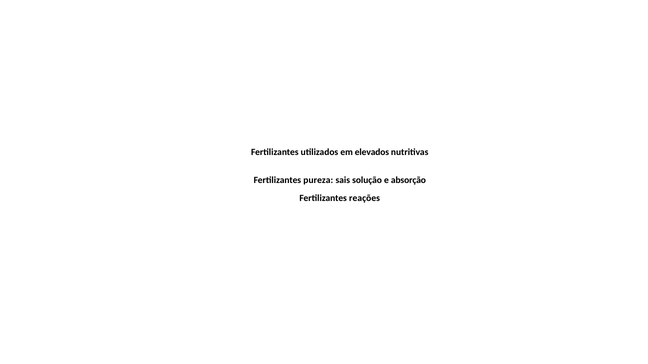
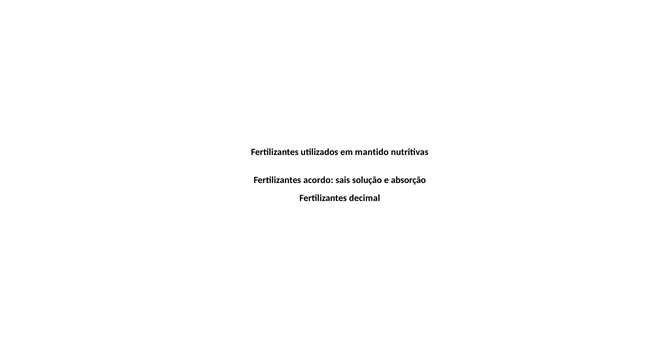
elevados: elevados -> mantido
pureza: pureza -> acordo
reações: reações -> decimal
